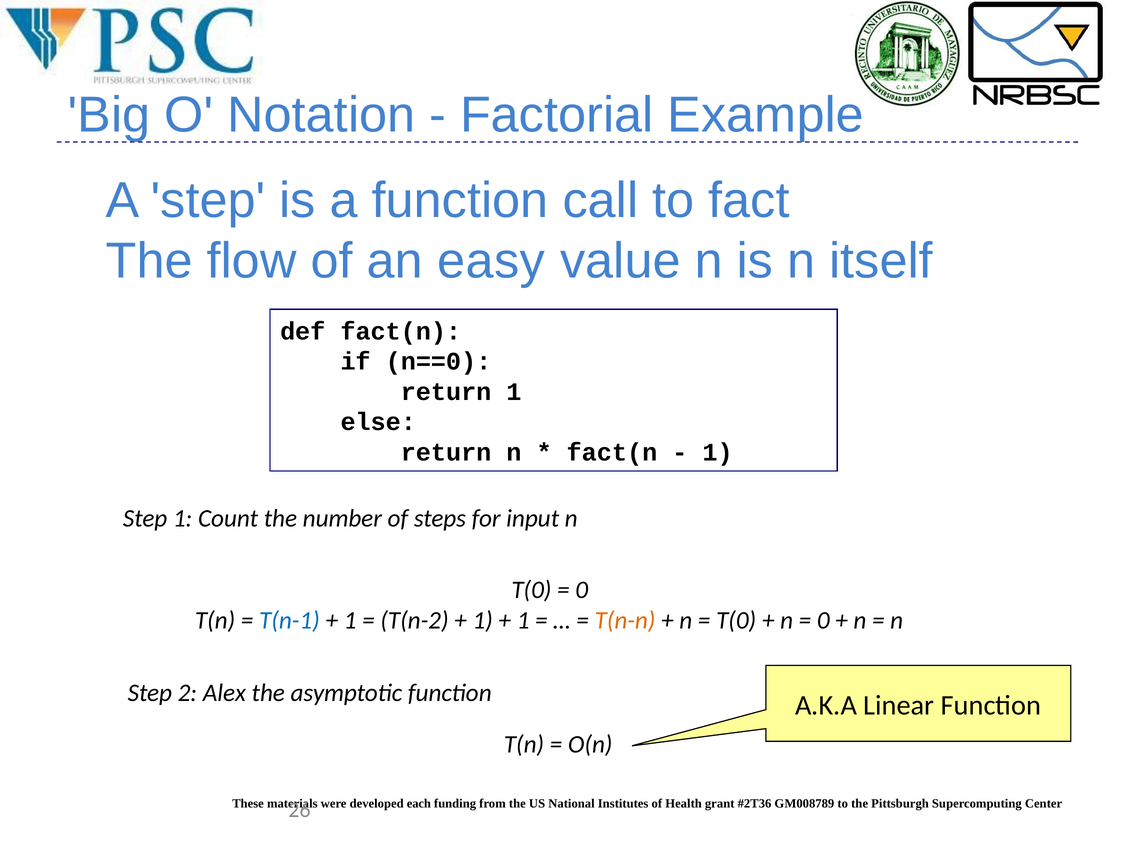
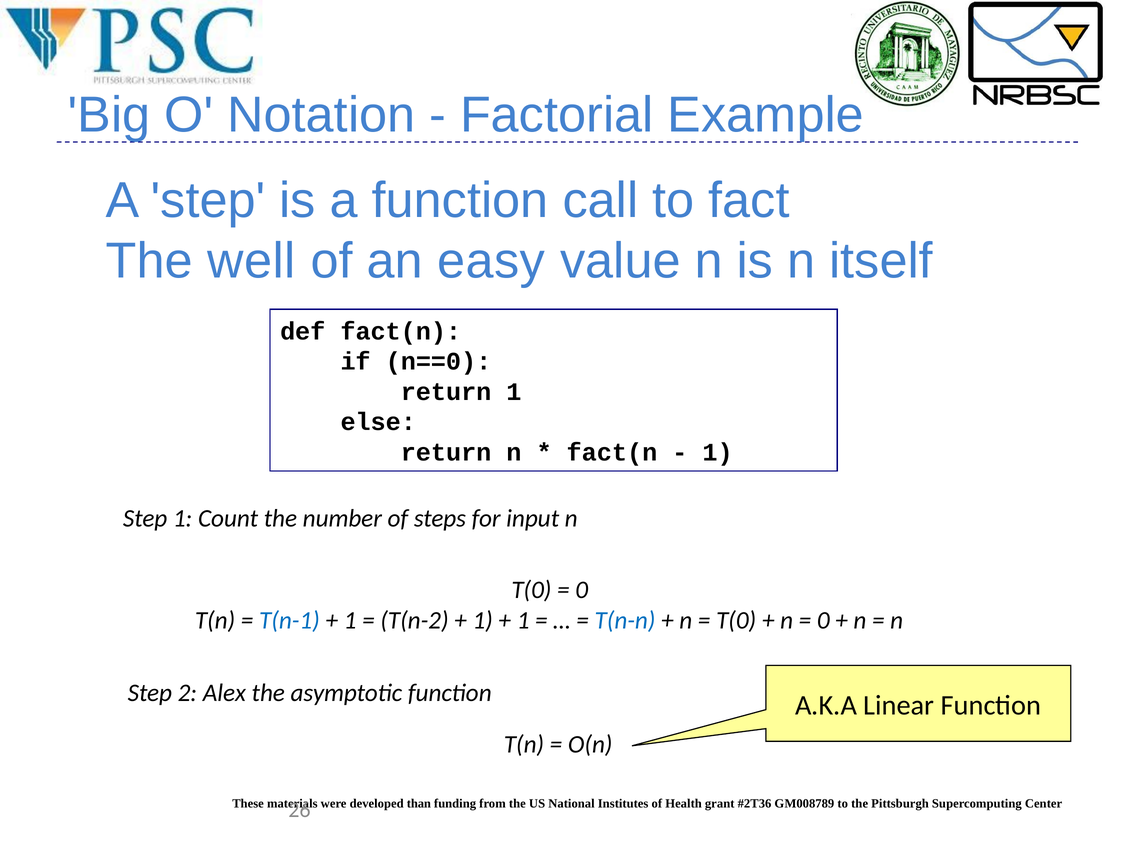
flow: flow -> well
T(n-n colour: orange -> blue
each: each -> than
